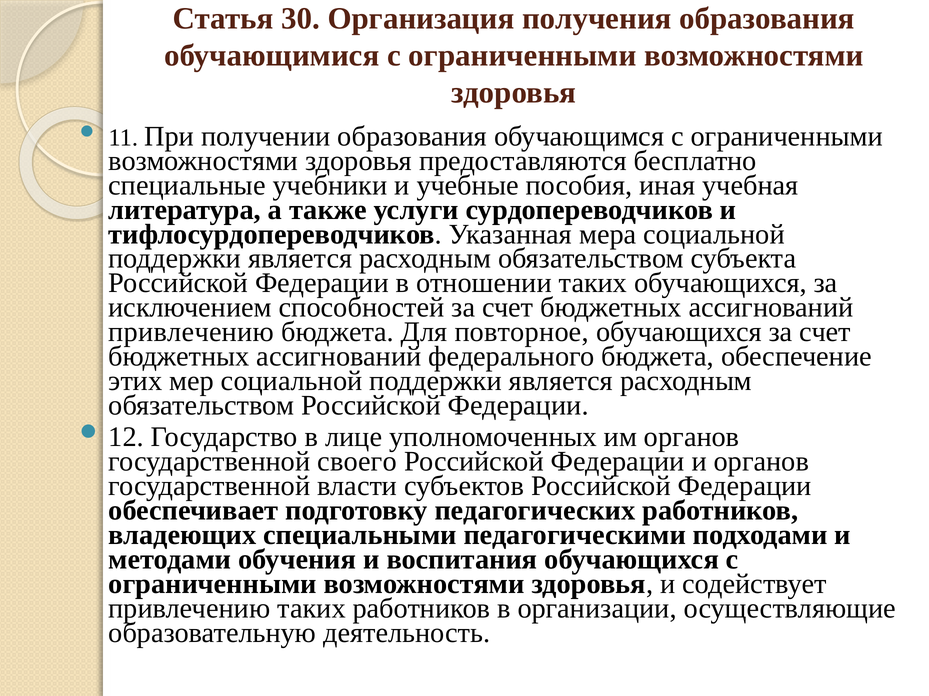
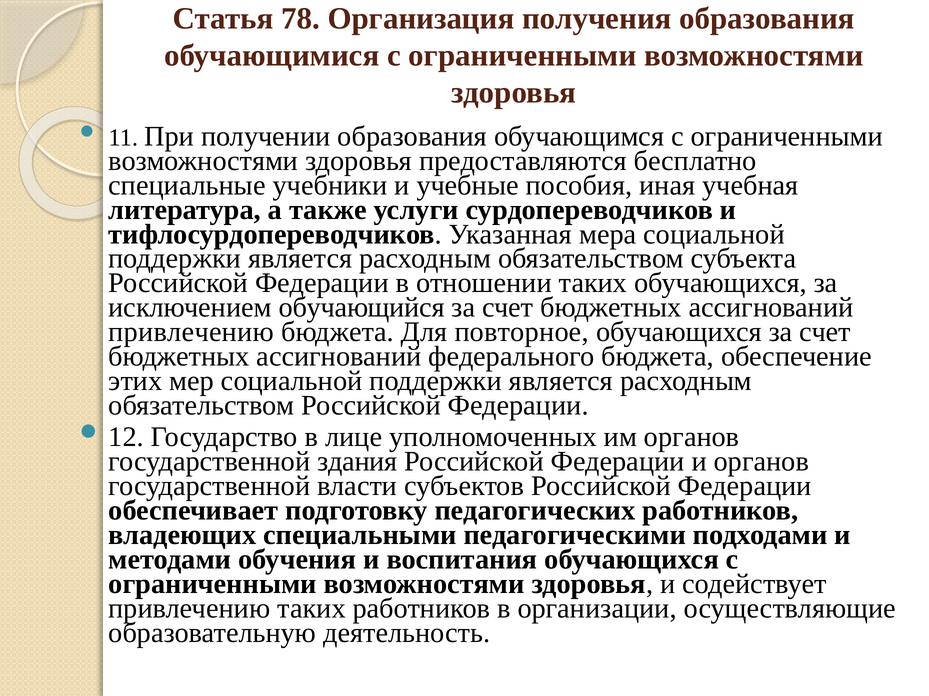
30: 30 -> 78
способностей: способностей -> обучающийся
своего: своего -> здания
